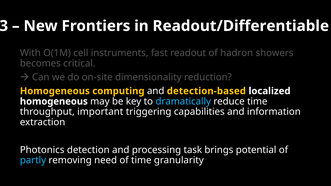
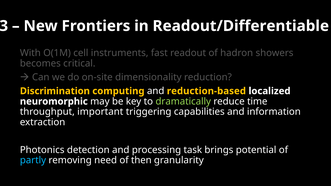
Homogeneous at (55, 91): Homogeneous -> Discrimination
detection-based: detection-based -> reduction-based
homogeneous at (54, 102): homogeneous -> neuromorphic
dramatically colour: light blue -> light green
of time: time -> then
